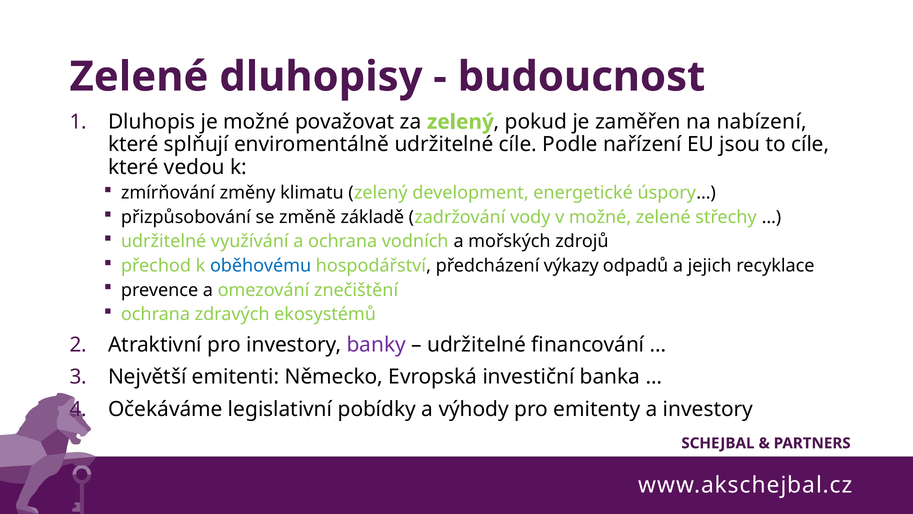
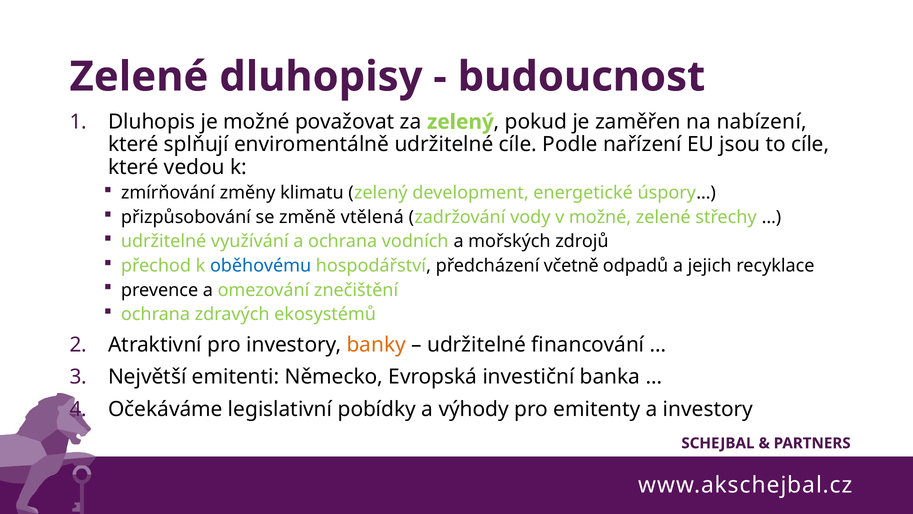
základě: základě -> vtělená
výkazy: výkazy -> včetně
banky colour: purple -> orange
